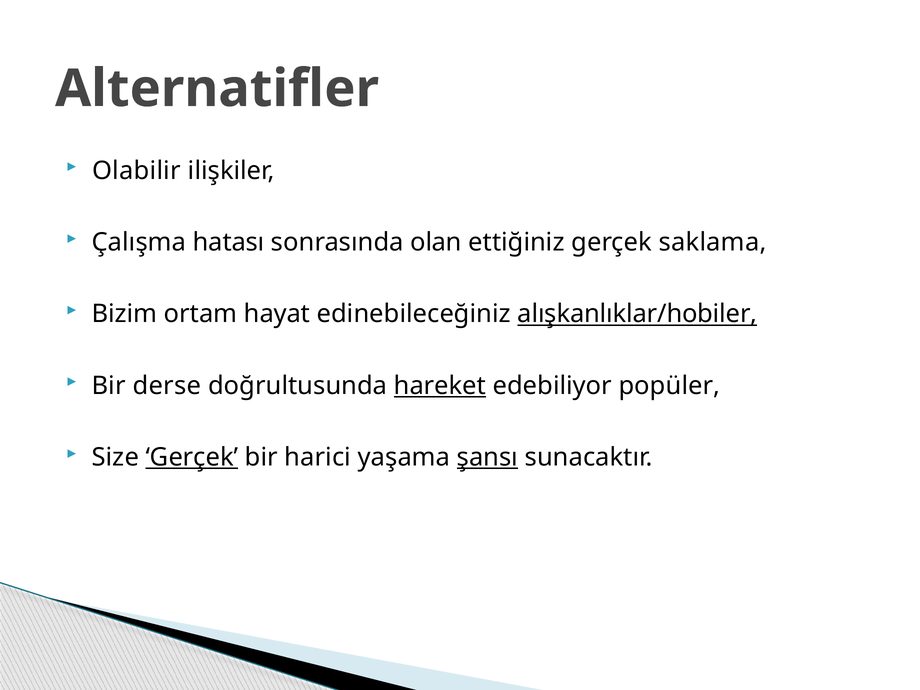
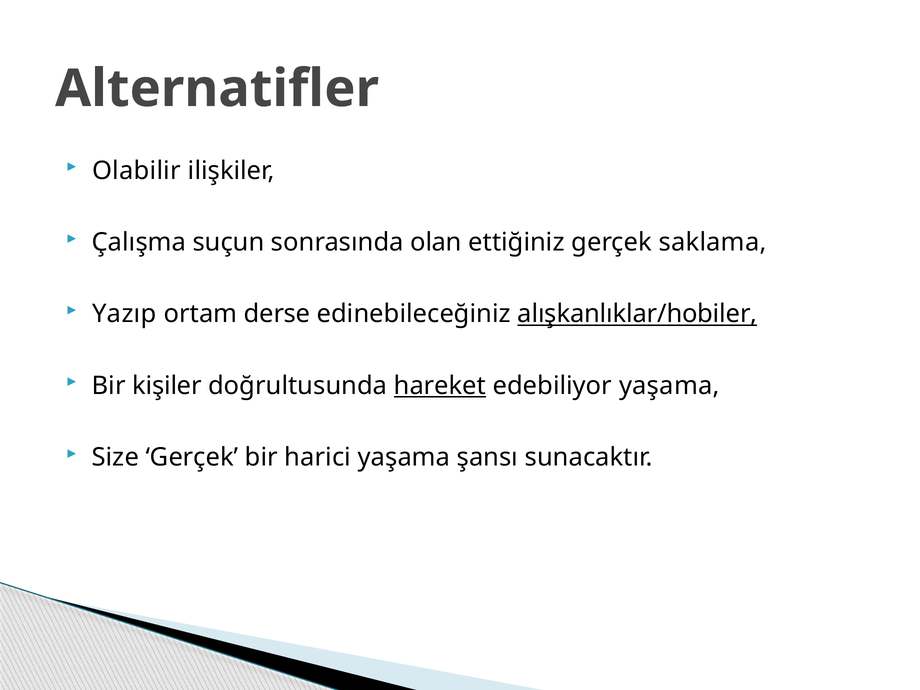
hatası: hatası -> suçun
Bizim: Bizim -> Yazıp
hayat: hayat -> derse
derse: derse -> kişiler
edebiliyor popüler: popüler -> yaşama
Gerçek at (192, 457) underline: present -> none
şansı underline: present -> none
